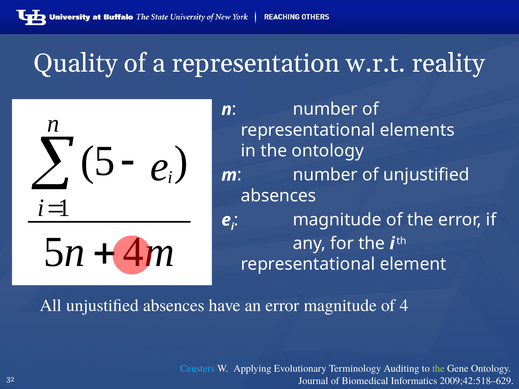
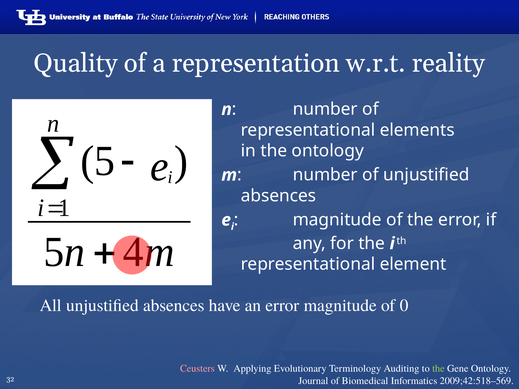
of 4: 4 -> 0
Ceusters colour: light blue -> pink
2009;42:518–629: 2009;42:518–629 -> 2009;42:518–569
